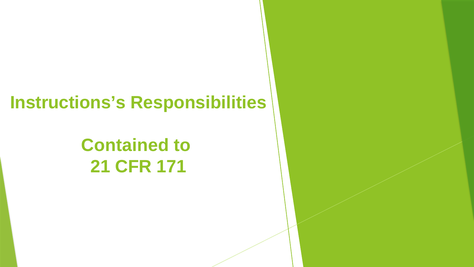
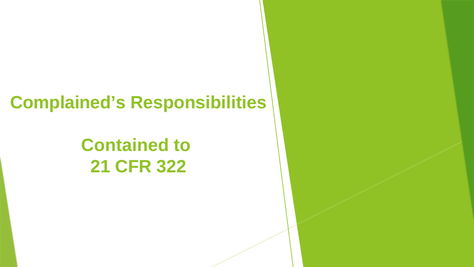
Instructions’s: Instructions’s -> Complained’s
171: 171 -> 322
